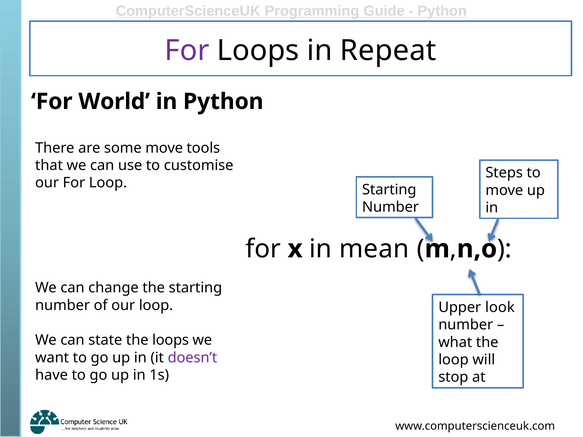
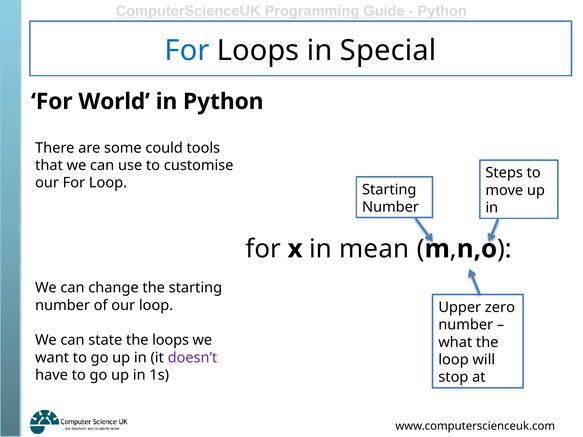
For at (187, 50) colour: purple -> blue
Repeat: Repeat -> Special
some move: move -> could
look: look -> zero
